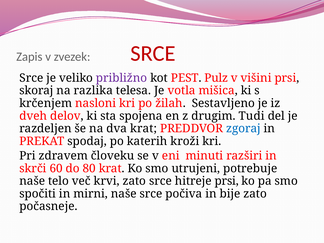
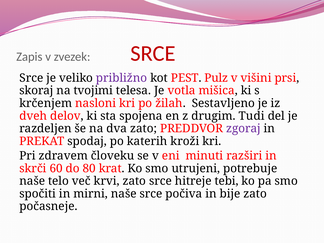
razlika: razlika -> tvojimi
dva krat: krat -> zato
zgoraj colour: blue -> purple
hitreje prsi: prsi -> tebi
